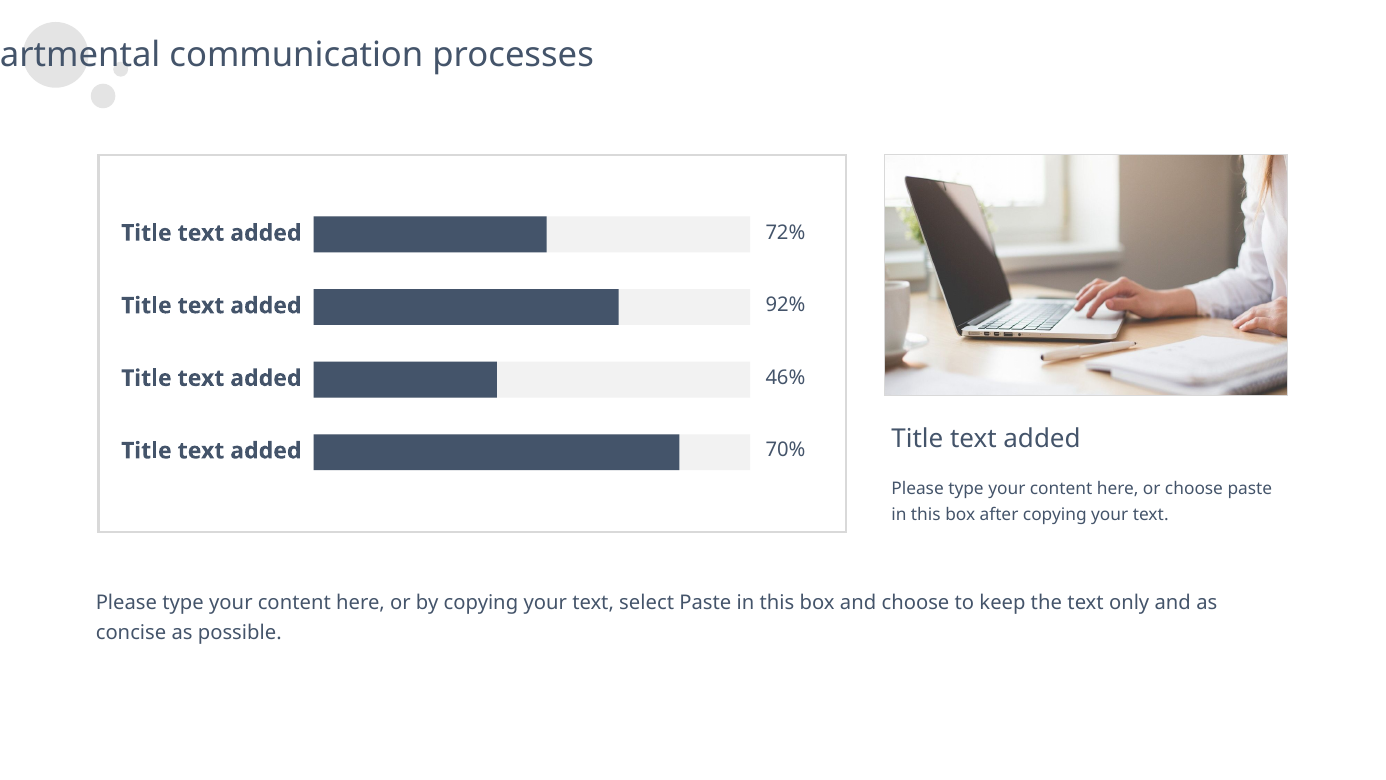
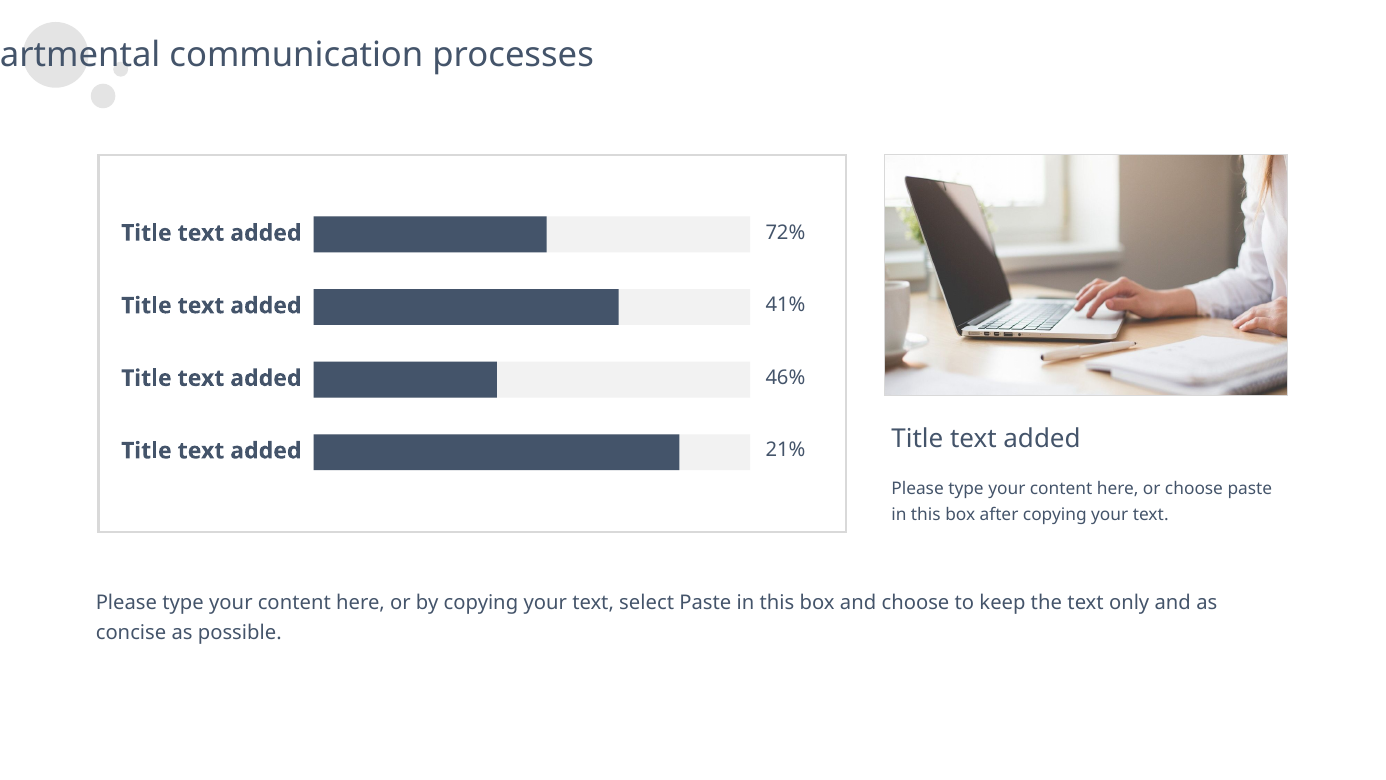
92%: 92% -> 41%
70%: 70% -> 21%
